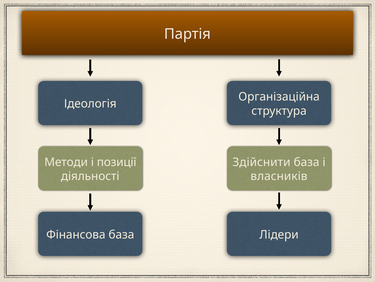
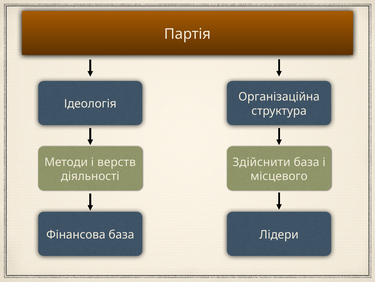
позиції: позиції -> верств
власників: власників -> місцевого
